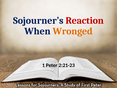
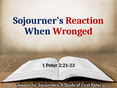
Wronged colour: orange -> red
